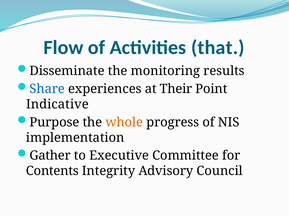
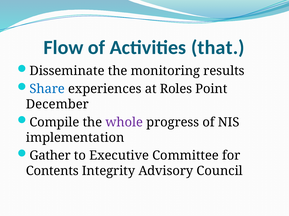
Their: Their -> Roles
Indicative: Indicative -> December
Purpose: Purpose -> Compile
whole colour: orange -> purple
